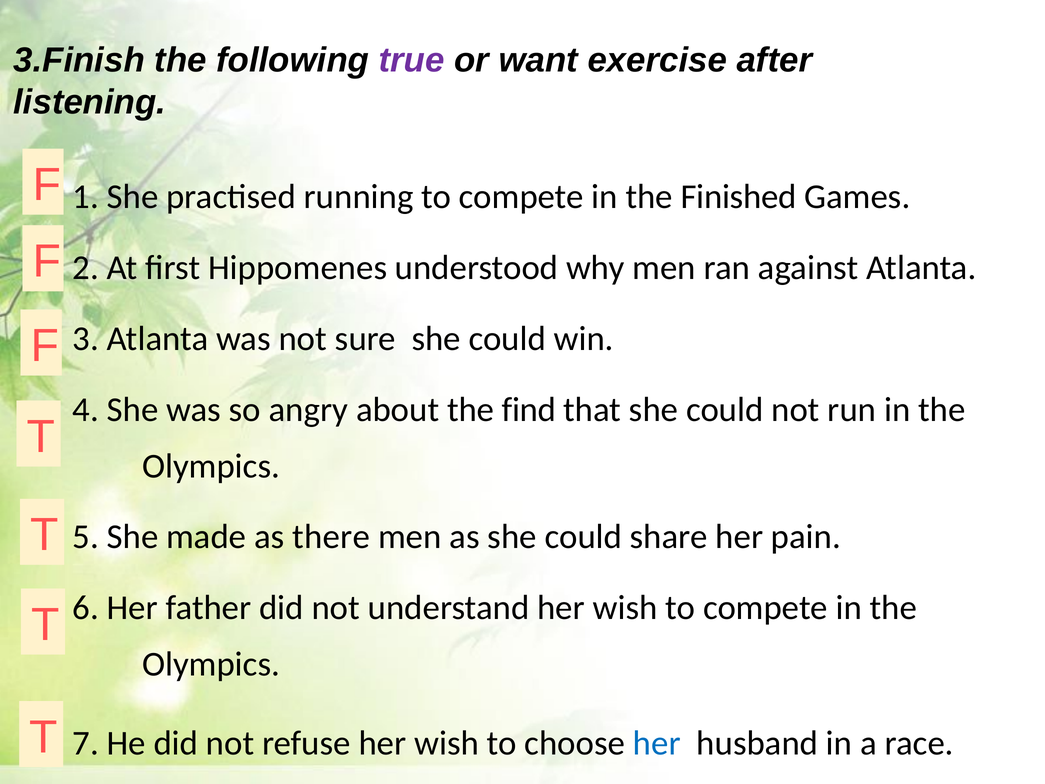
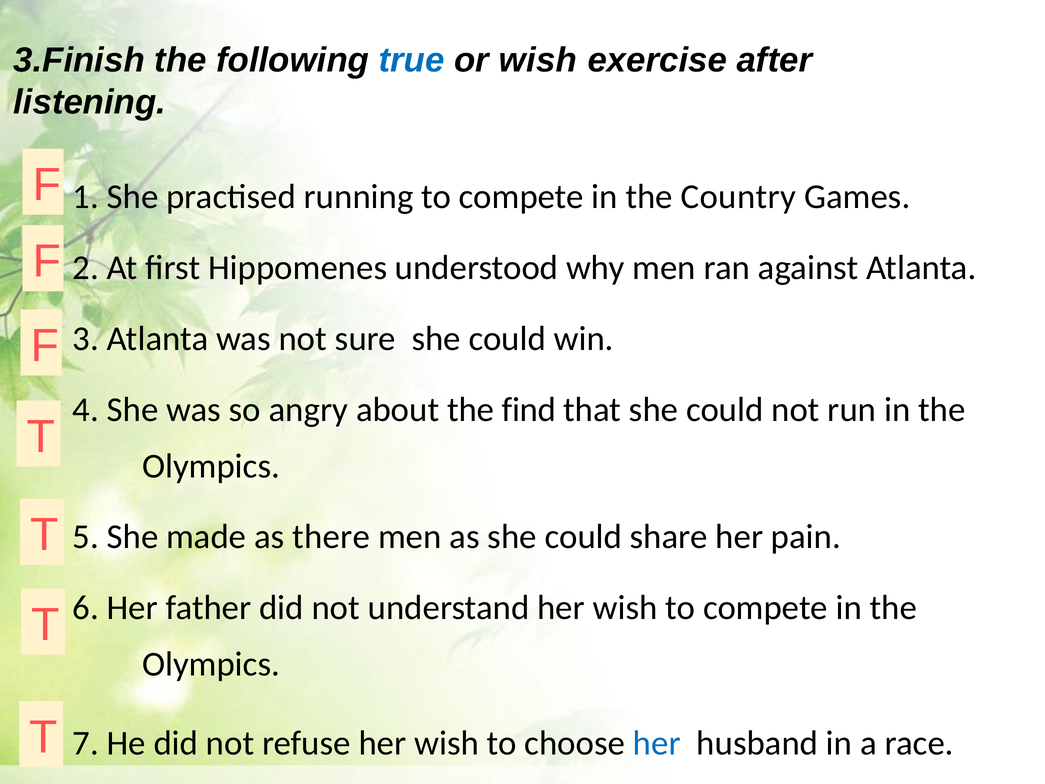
true colour: purple -> blue
or want: want -> wish
Finished: Finished -> Country
